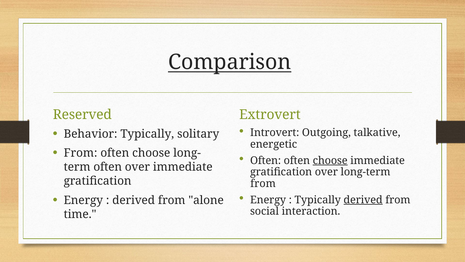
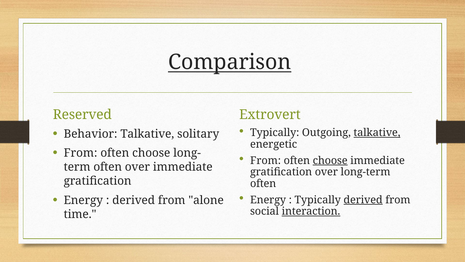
Introvert at (275, 133): Introvert -> Typically
talkative at (377, 133) underline: none -> present
Behavior Typically: Typically -> Talkative
Often at (266, 160): Often -> From
from at (263, 183): from -> often
interaction underline: none -> present
